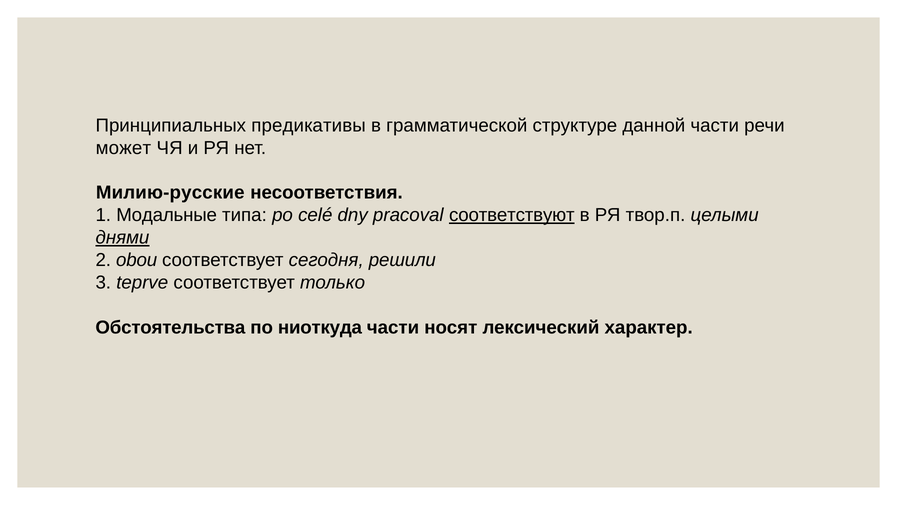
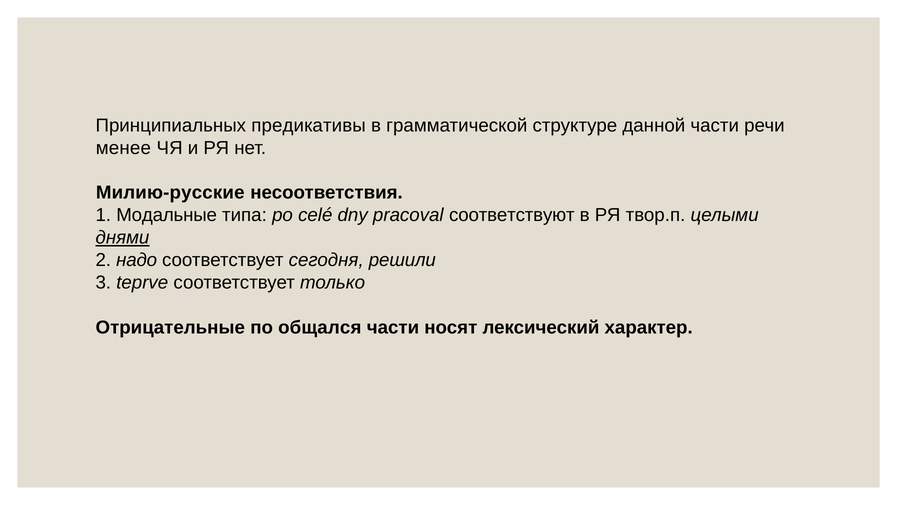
может: может -> менее
соответствуют underline: present -> none
obou: obou -> надо
Обстоятельства: Обстоятельства -> Отрицательные
ниоткуда: ниоткуда -> общался
